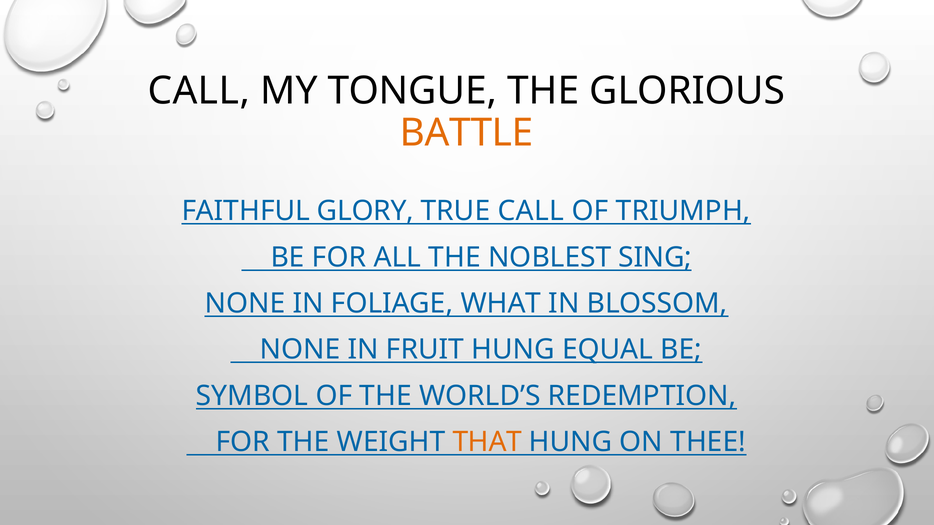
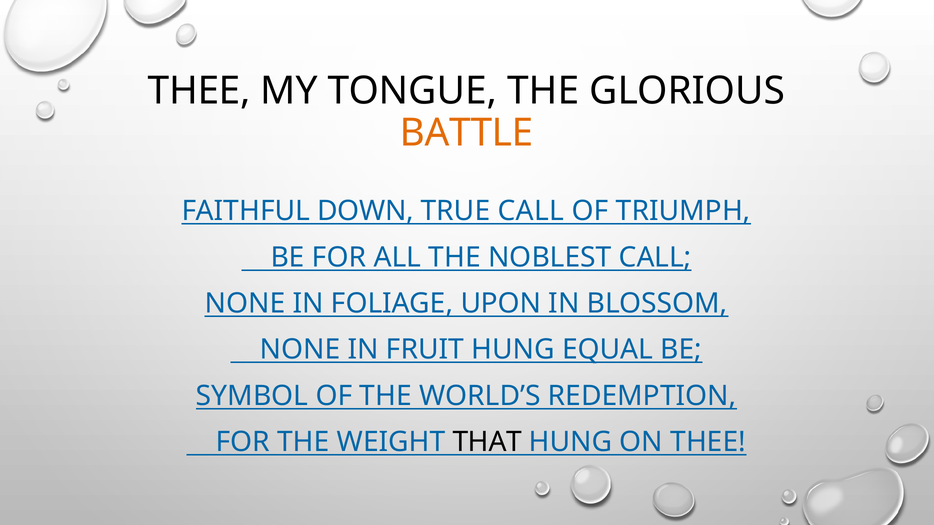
CALL at (199, 91): CALL -> THEE
GLORY: GLORY -> DOWN
NOBLEST SING: SING -> CALL
WHAT: WHAT -> UPON
THAT colour: orange -> black
